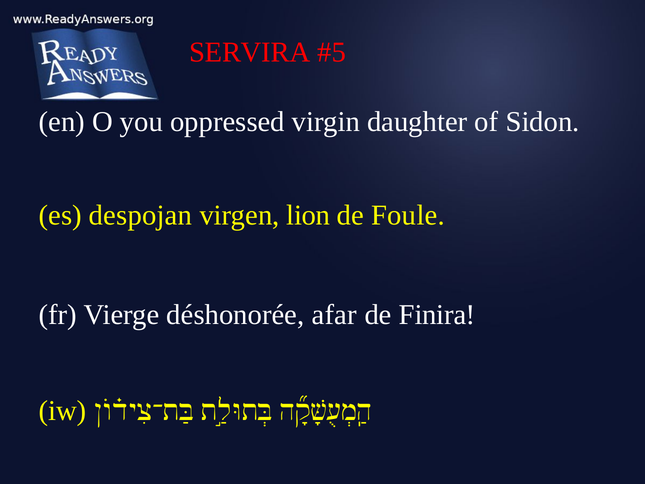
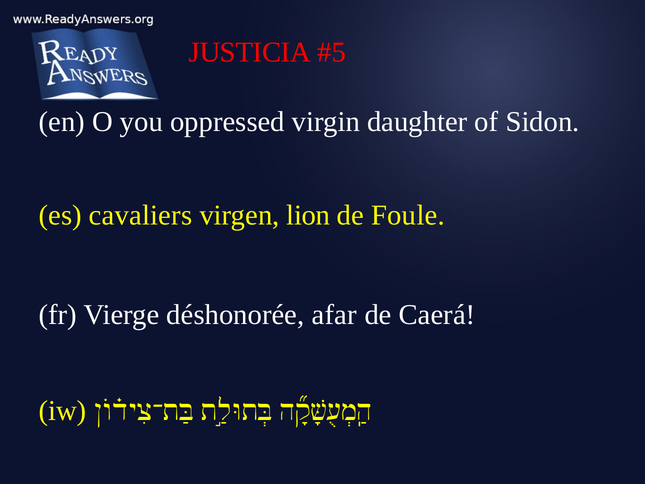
SERVIRA: SERVIRA -> JUSTICIA
despojan: despojan -> cavaliers
Finira: Finira -> Caerá
